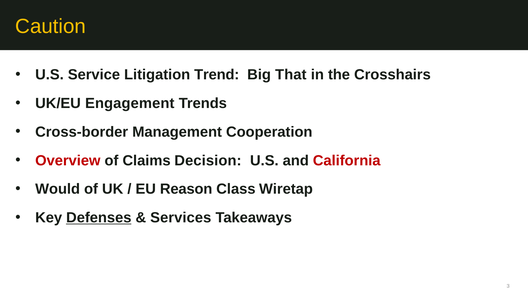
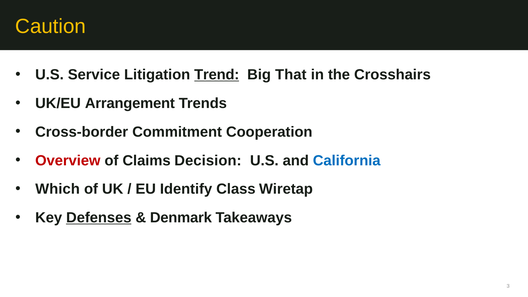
Trend underline: none -> present
Engagement: Engagement -> Arrangement
Management: Management -> Commitment
California colour: red -> blue
Would: Would -> Which
Reason: Reason -> Identify
Services: Services -> Denmark
